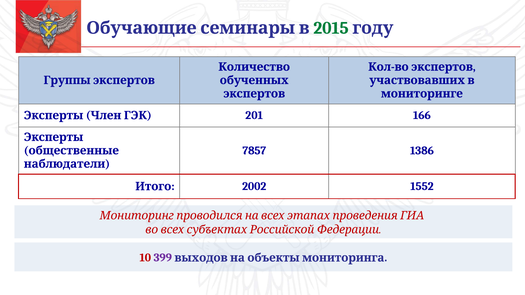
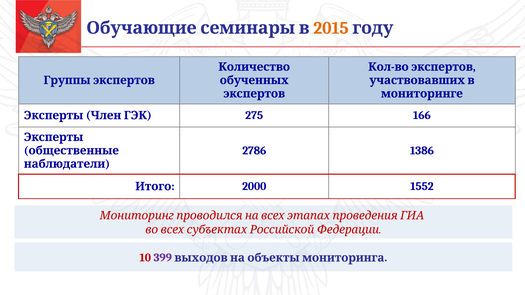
2015 colour: green -> orange
201: 201 -> 275
7857: 7857 -> 2786
2002: 2002 -> 2000
